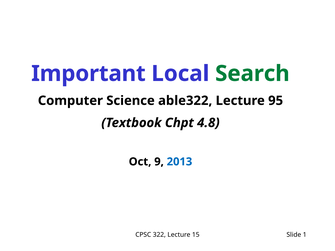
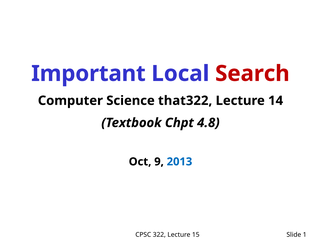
Search colour: green -> red
able322: able322 -> that322
95: 95 -> 14
